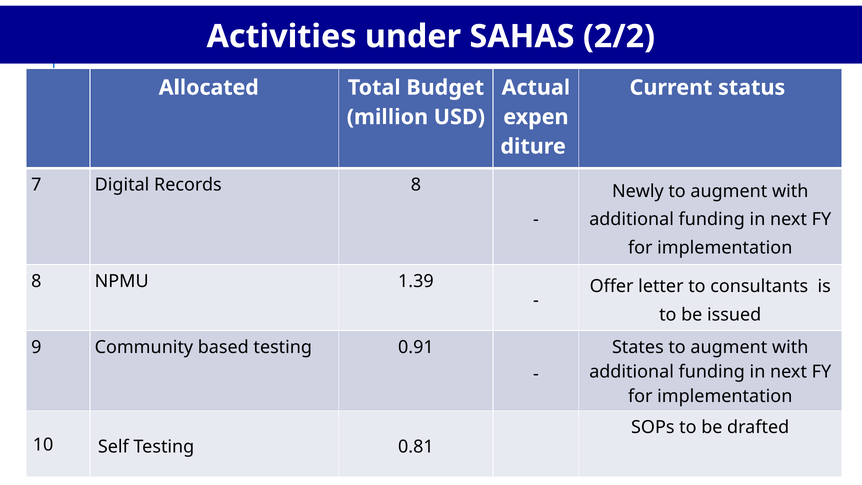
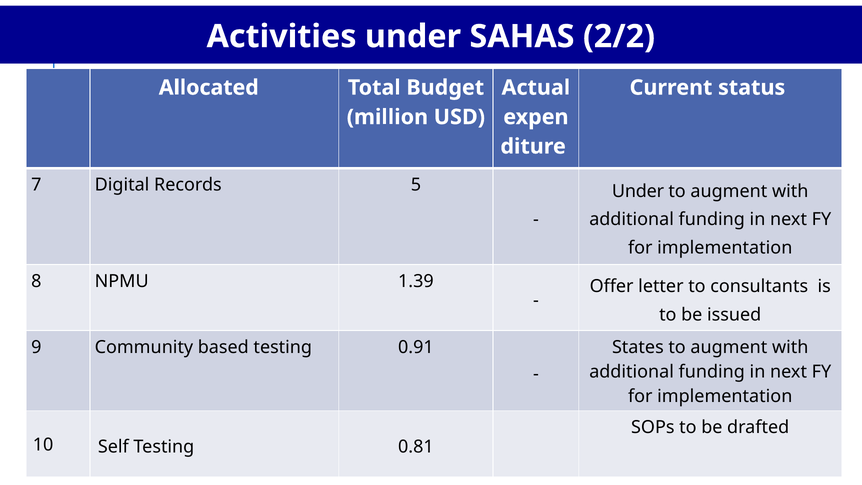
Records 8: 8 -> 5
Newly at (638, 191): Newly -> Under
